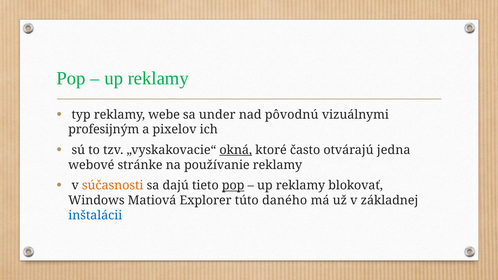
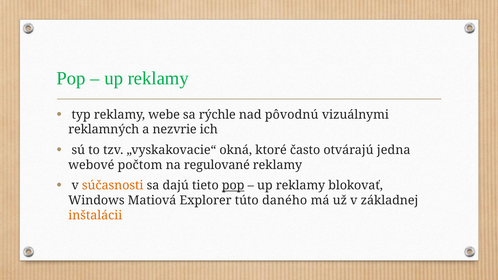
under: under -> rýchle
profesijným: profesijným -> reklamných
pixelov: pixelov -> nezvrie
okná underline: present -> none
stránke: stránke -> počtom
používanie: používanie -> regulované
inštalácii colour: blue -> orange
